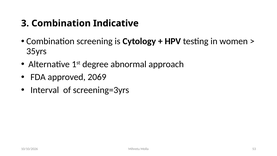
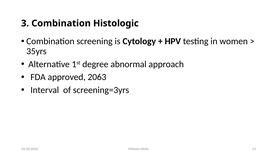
Indicative: Indicative -> Histologic
2069: 2069 -> 2063
